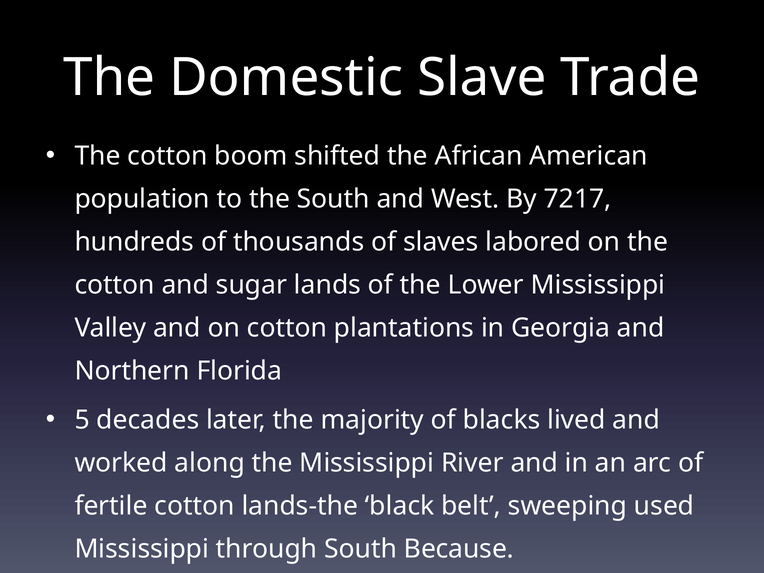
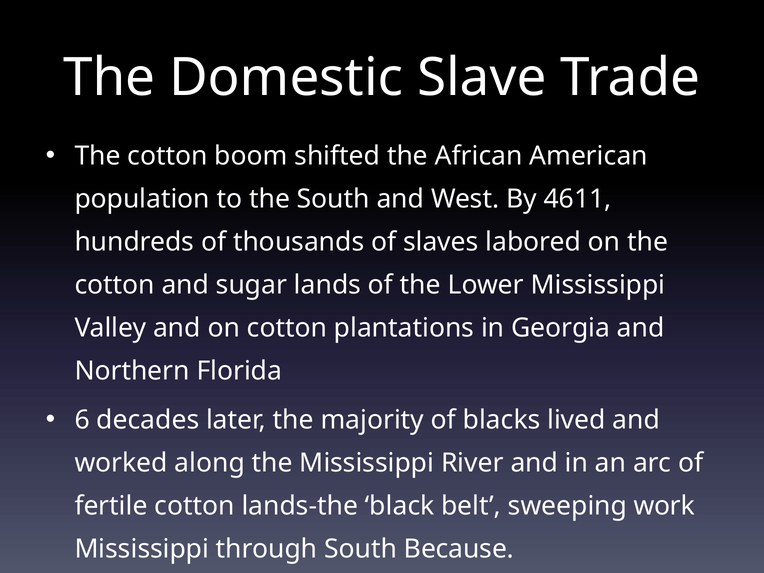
7217: 7217 -> 4611
5: 5 -> 6
used: used -> work
